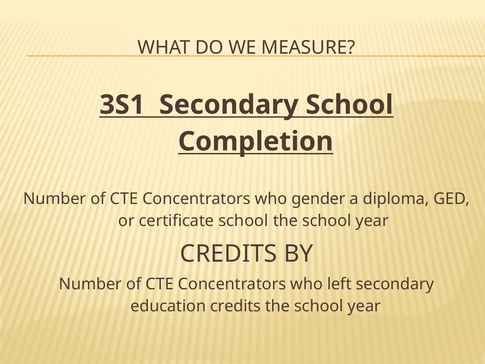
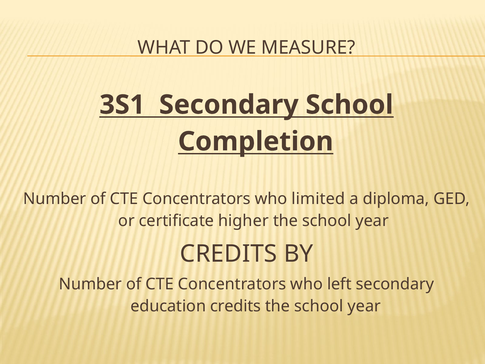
gender: gender -> limited
certificate school: school -> higher
